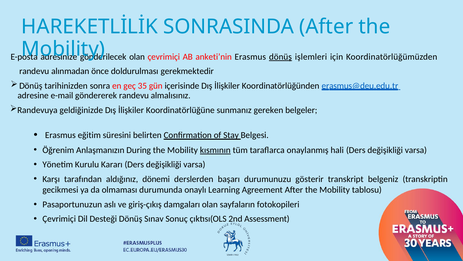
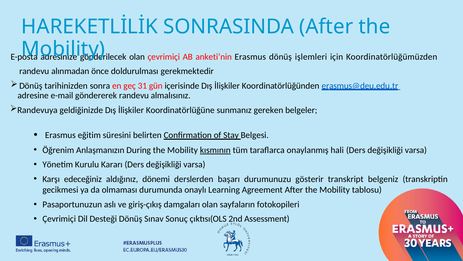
dönüş at (280, 57) underline: present -> none
35: 35 -> 31
tarafından: tarafından -> edeceğiniz
